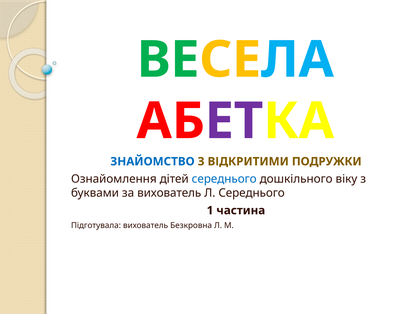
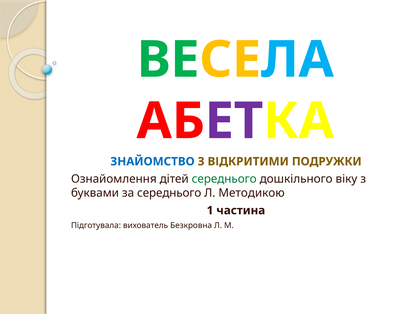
середнього at (224, 179) colour: blue -> green
за вихователь: вихователь -> середнього
Л Середнього: Середнього -> Методикою
